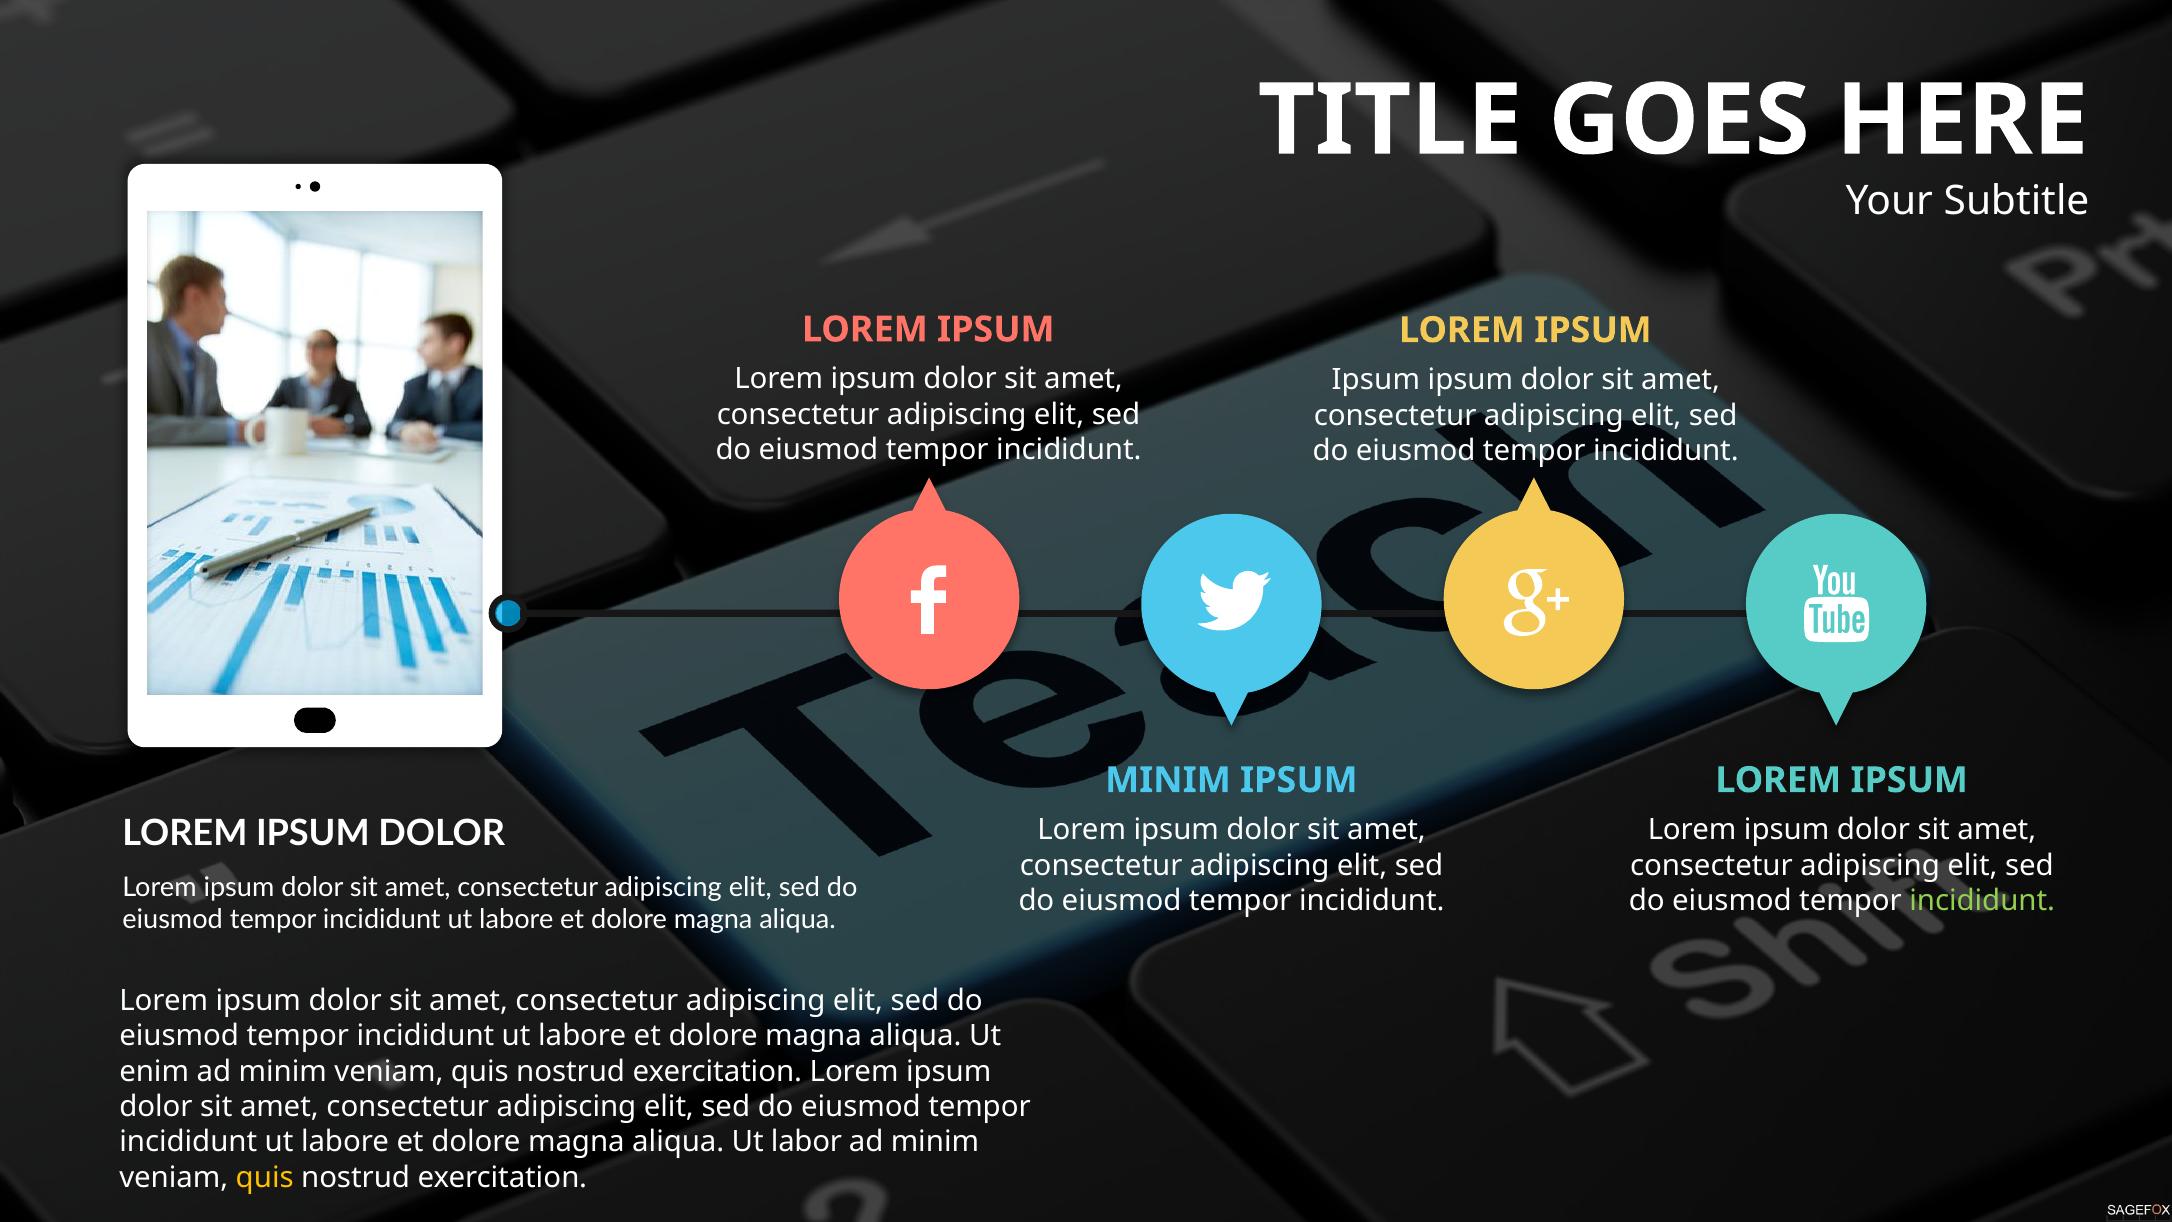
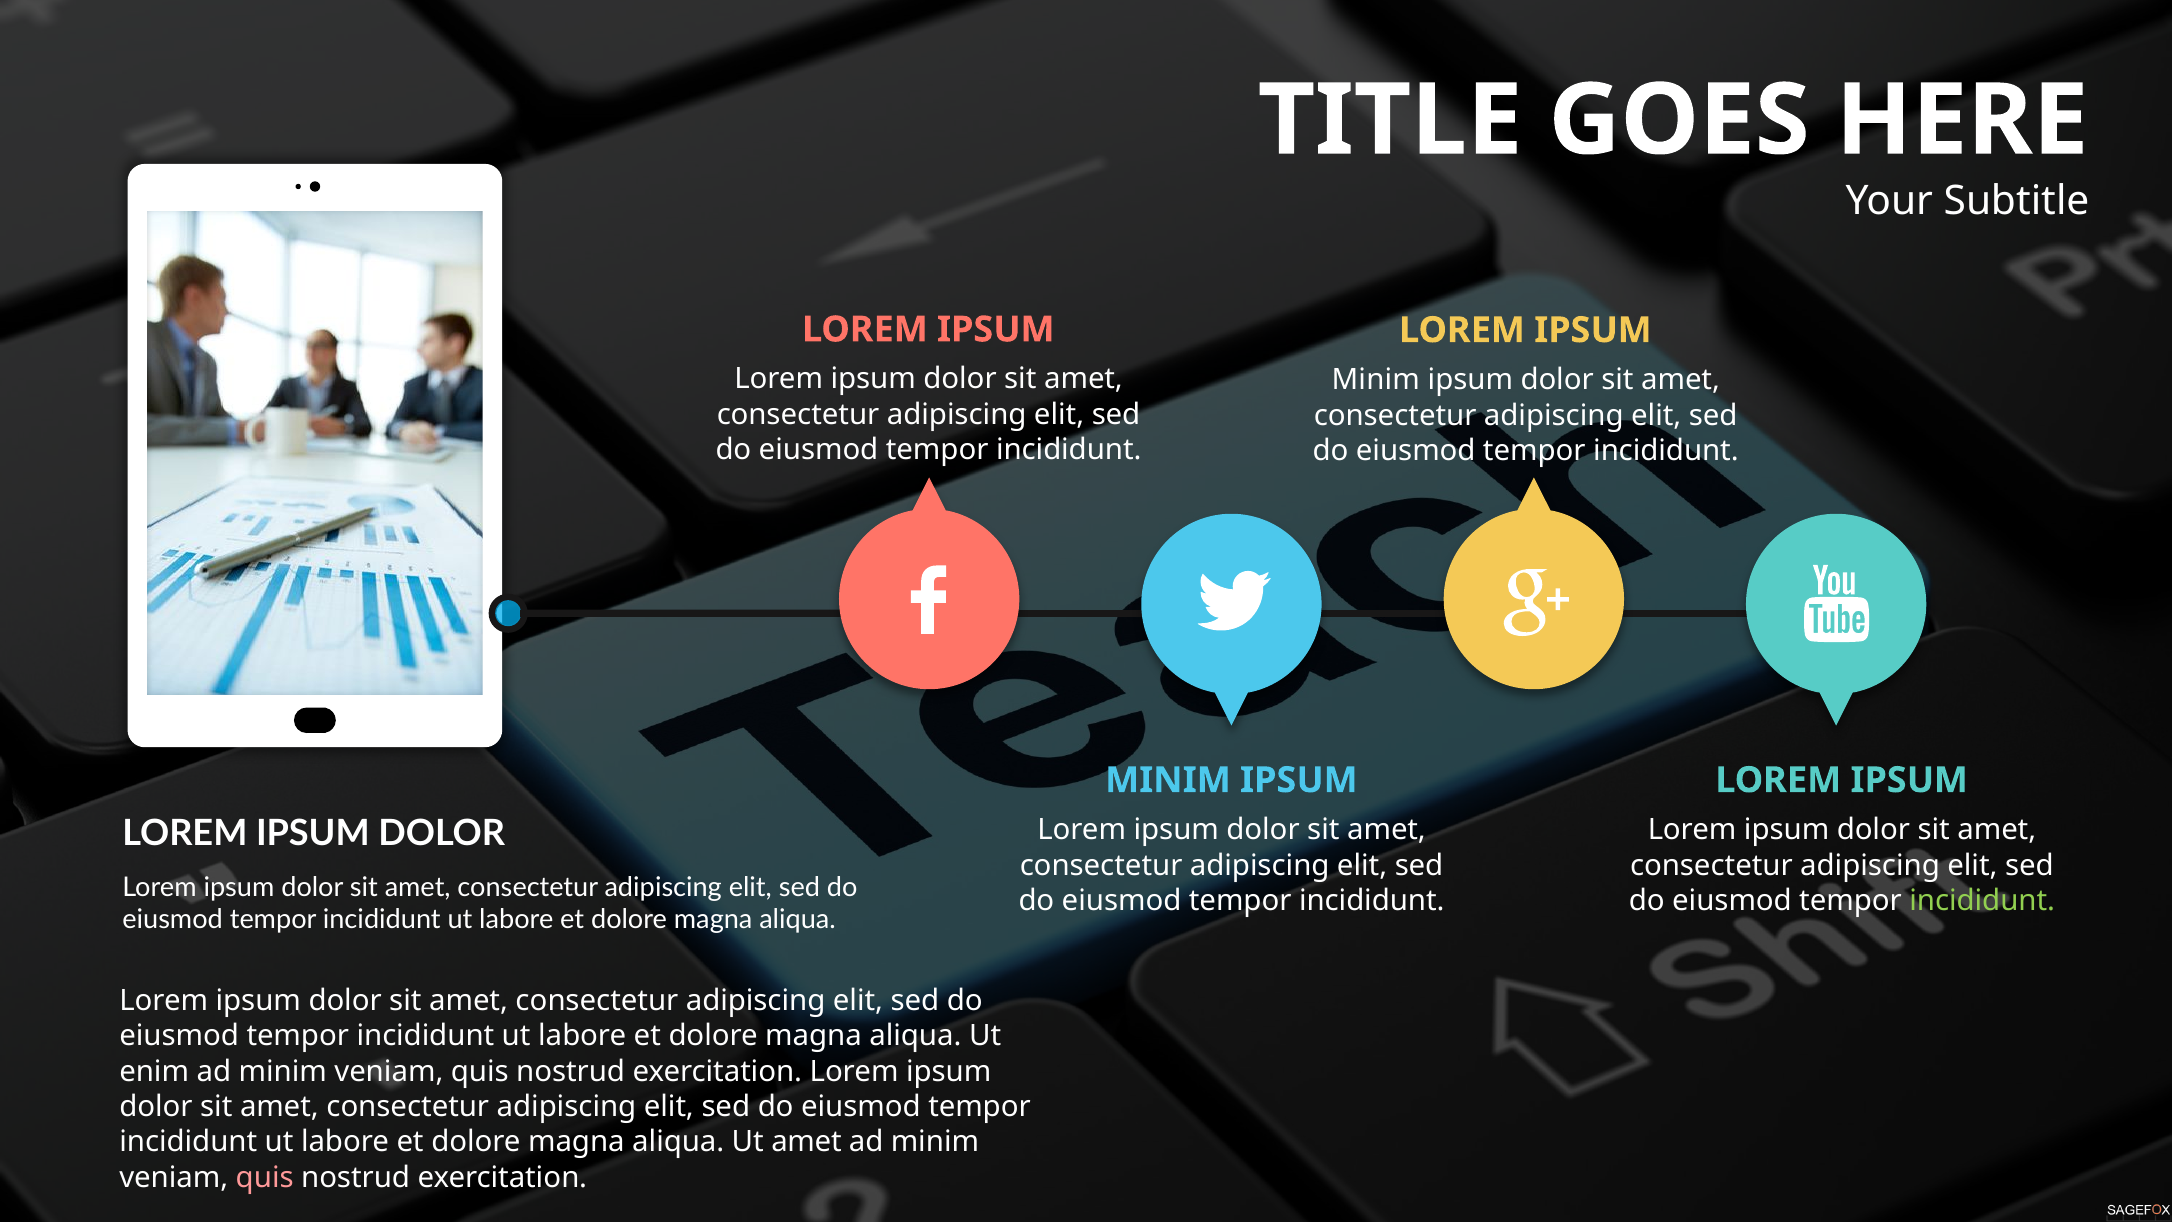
Ipsum at (1376, 380): Ipsum -> Minim
Ut labor: labor -> amet
quis at (265, 1177) colour: yellow -> pink
